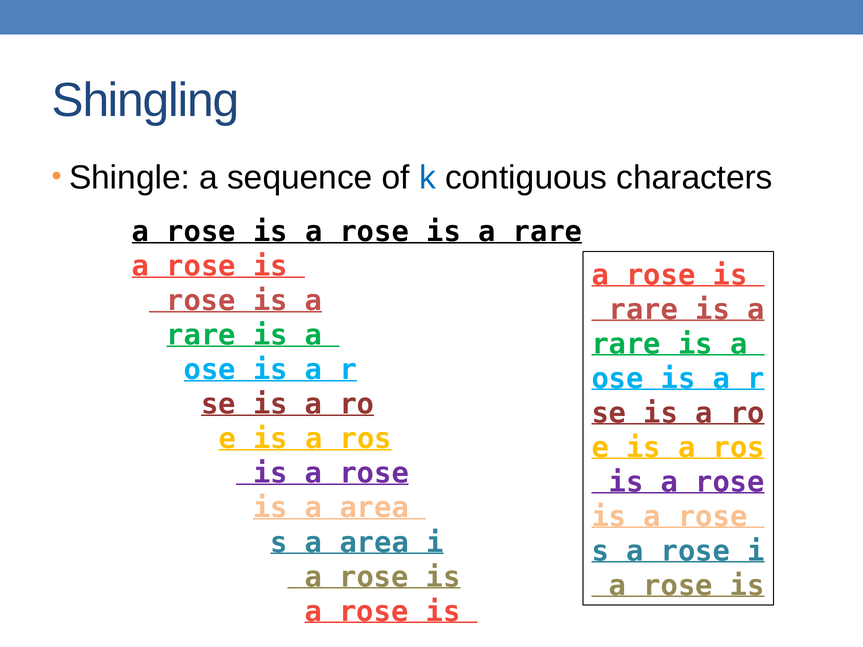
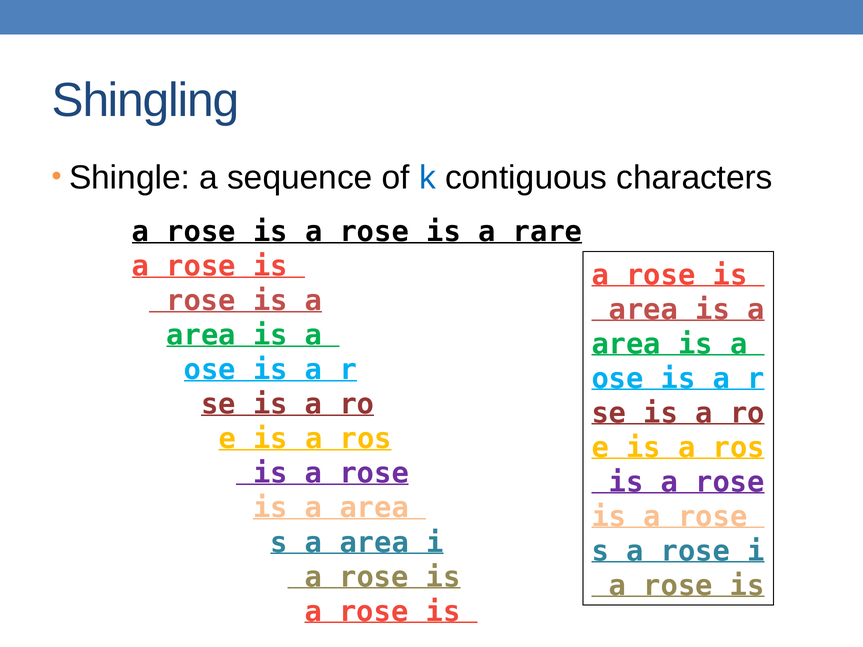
rare at (643, 310): rare -> area
rare at (201, 336): rare -> area
rare at (626, 344): rare -> area
